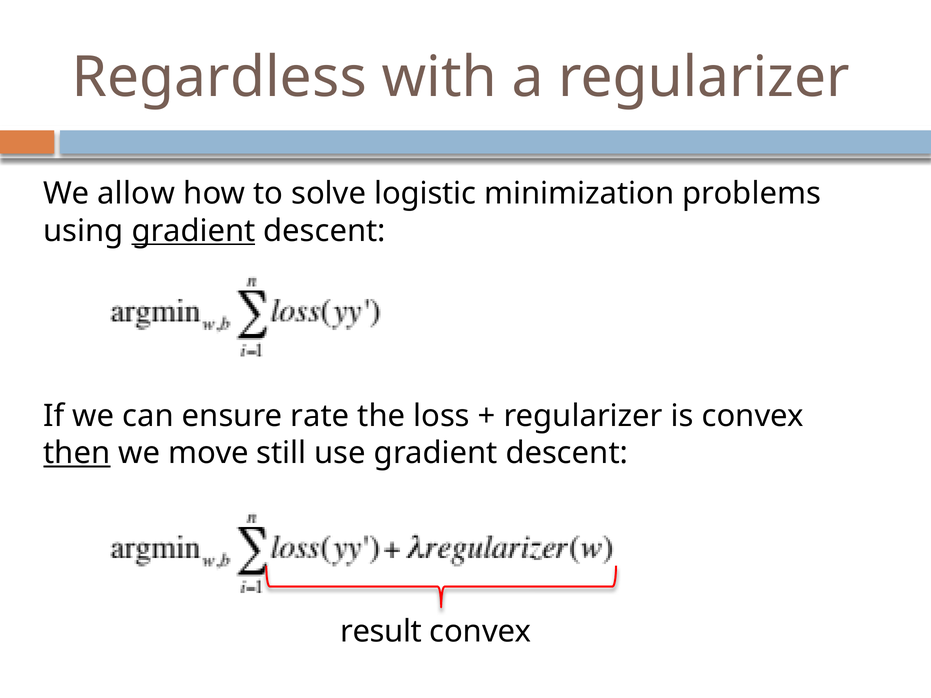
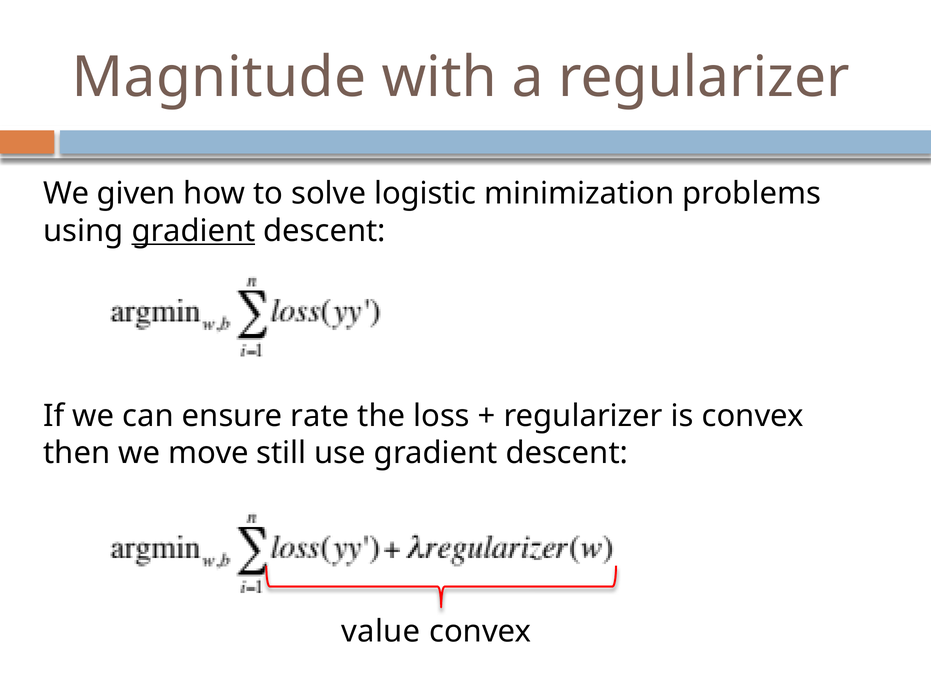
Regardless: Regardless -> Magnitude
allow: allow -> given
then underline: present -> none
result: result -> value
